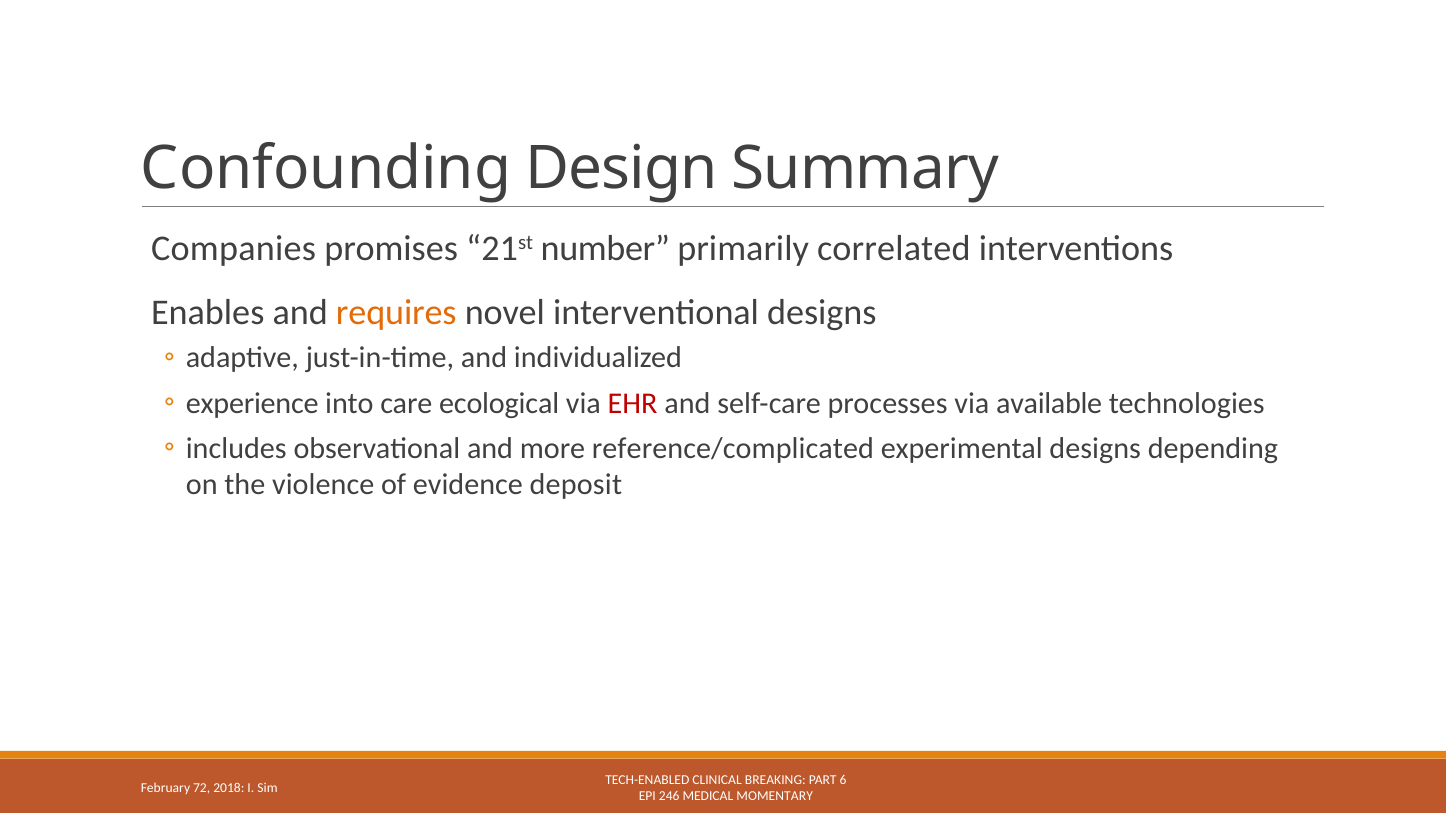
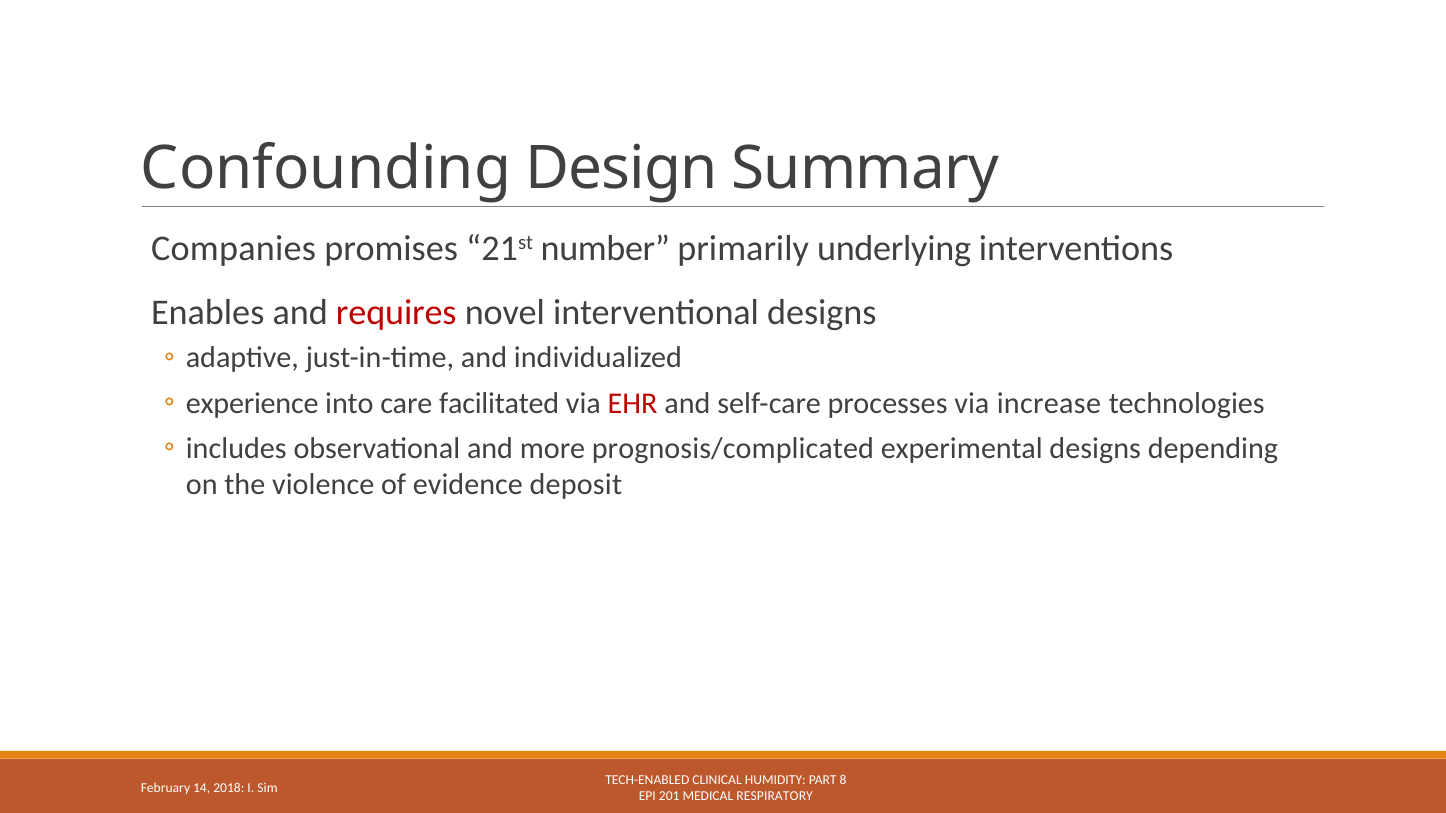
correlated: correlated -> underlying
requires colour: orange -> red
ecological: ecological -> facilitated
available: available -> increase
reference/complicated: reference/complicated -> prognosis/complicated
BREAKING: BREAKING -> HUMIDITY
6: 6 -> 8
72: 72 -> 14
246: 246 -> 201
MOMENTARY: MOMENTARY -> RESPIRATORY
